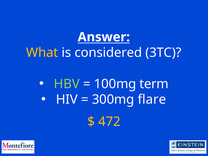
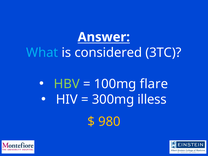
What colour: yellow -> light blue
term: term -> flare
flare: flare -> illess
472: 472 -> 980
